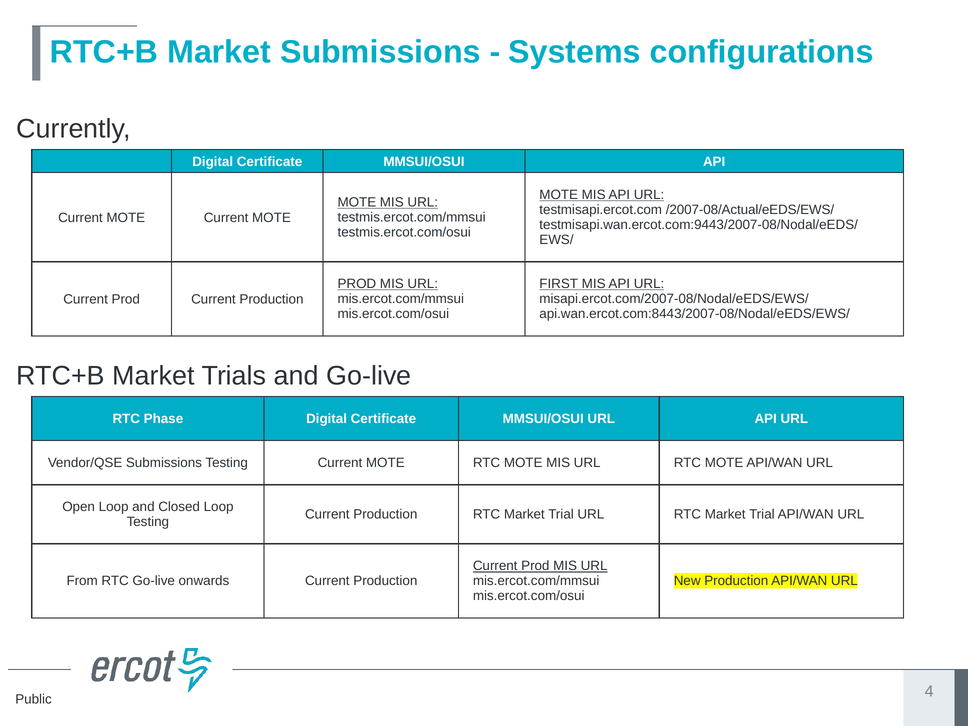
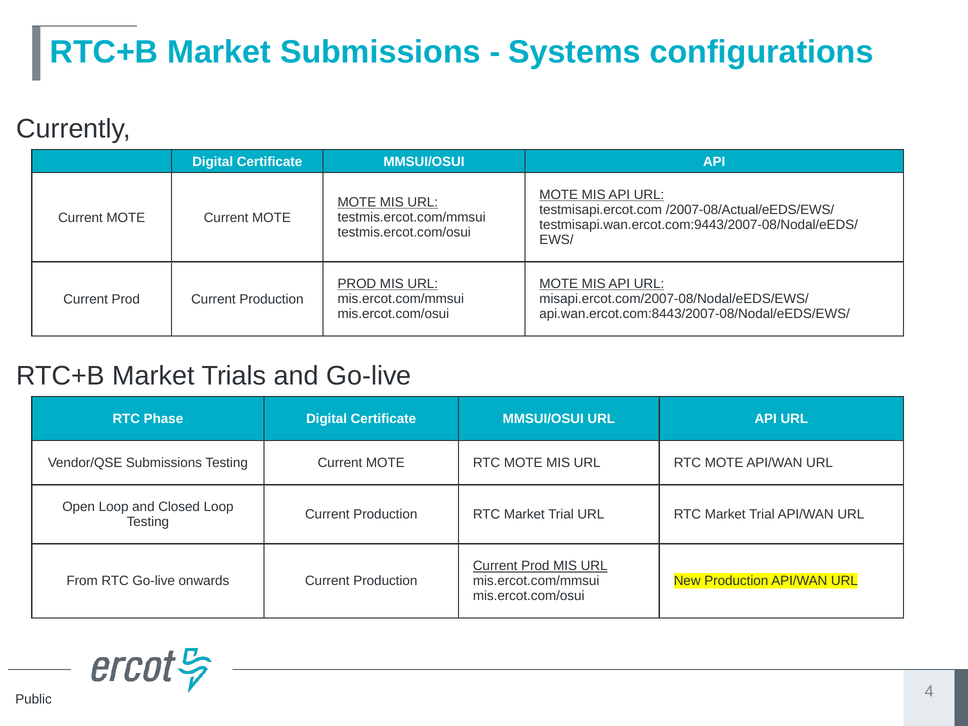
FIRST at (559, 284): FIRST -> MOTE
